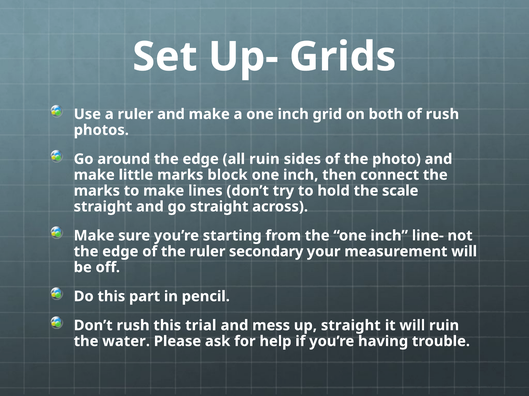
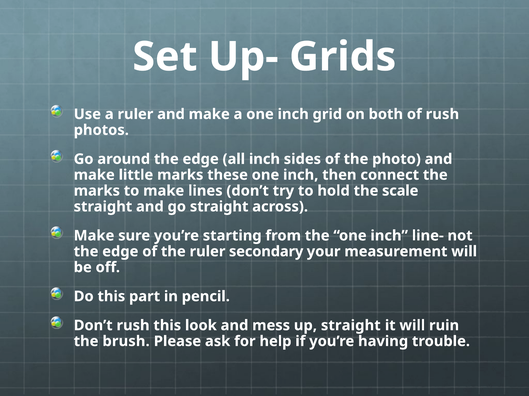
all ruin: ruin -> inch
block: block -> these
trial: trial -> look
water: water -> brush
